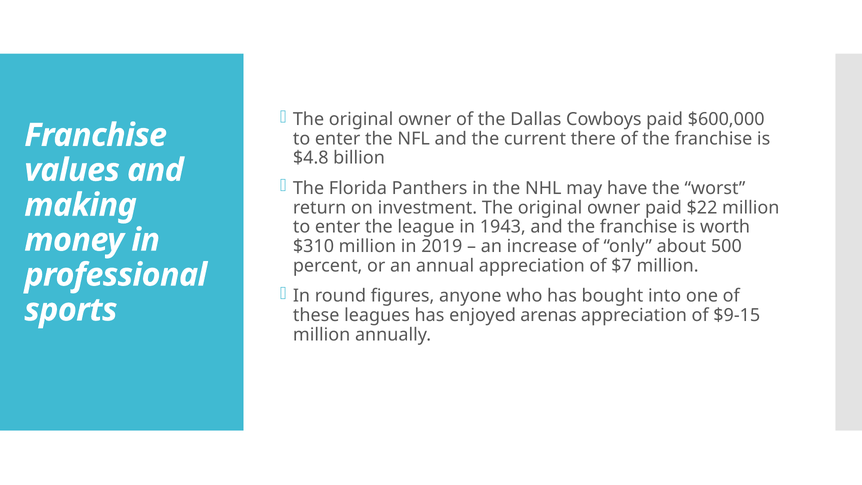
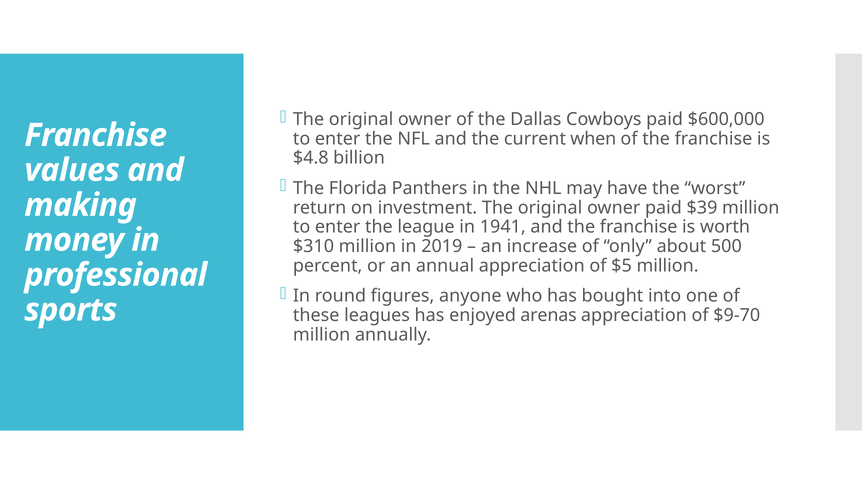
there: there -> when
$22: $22 -> $39
1943: 1943 -> 1941
$7: $7 -> $5
$9-15: $9-15 -> $9-70
